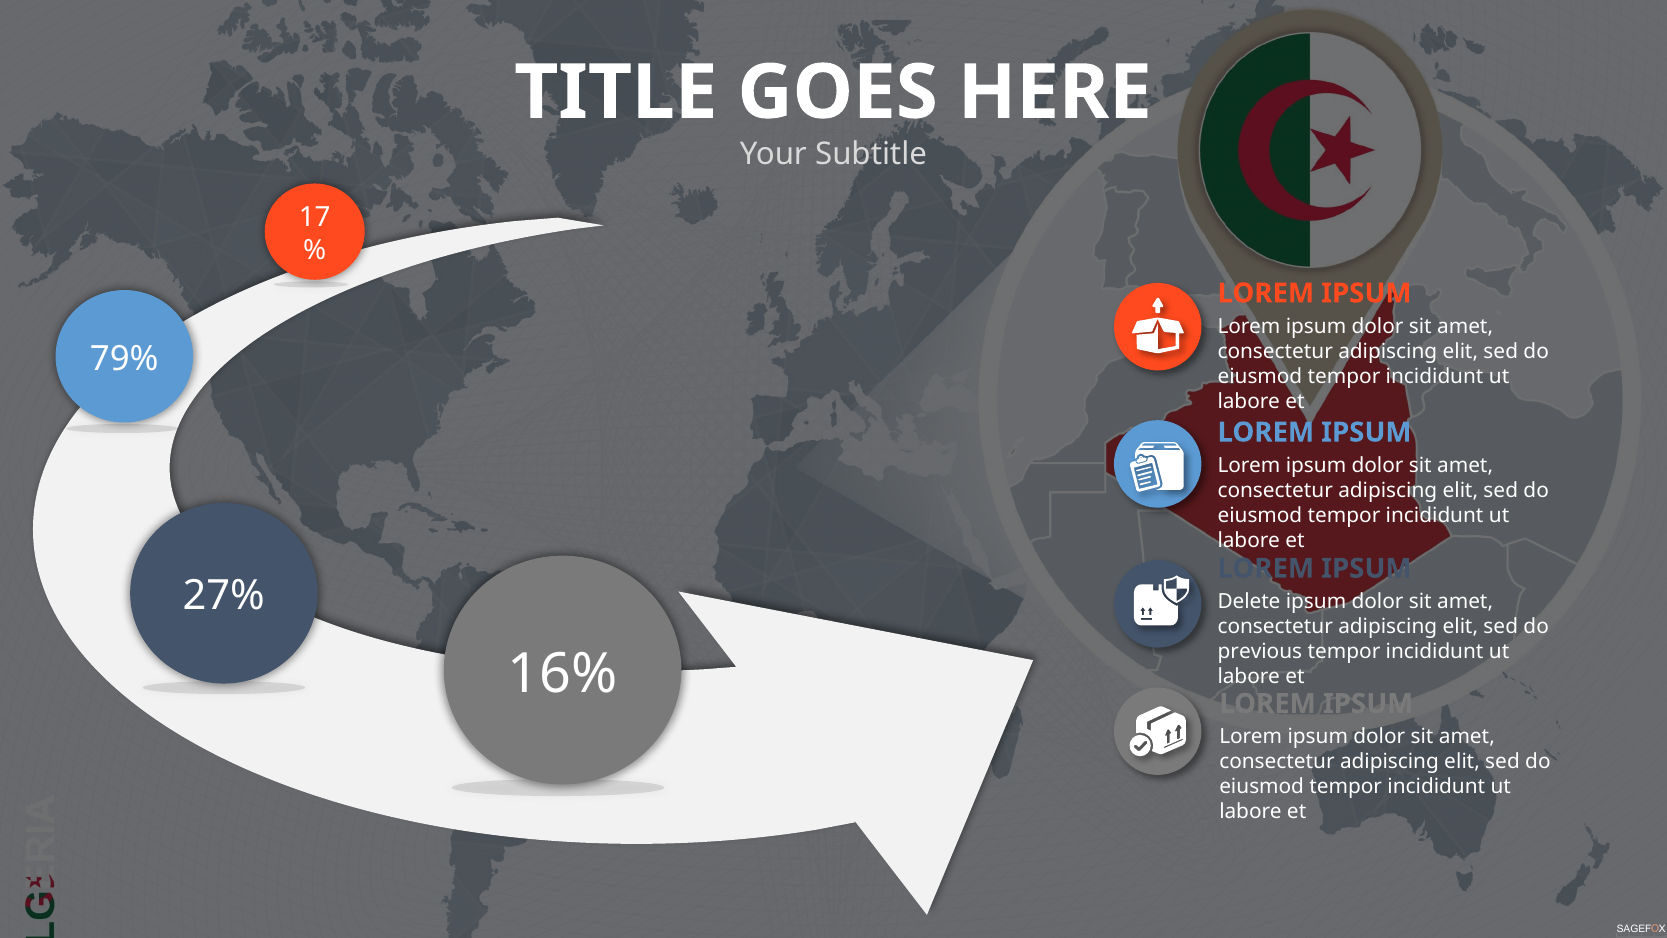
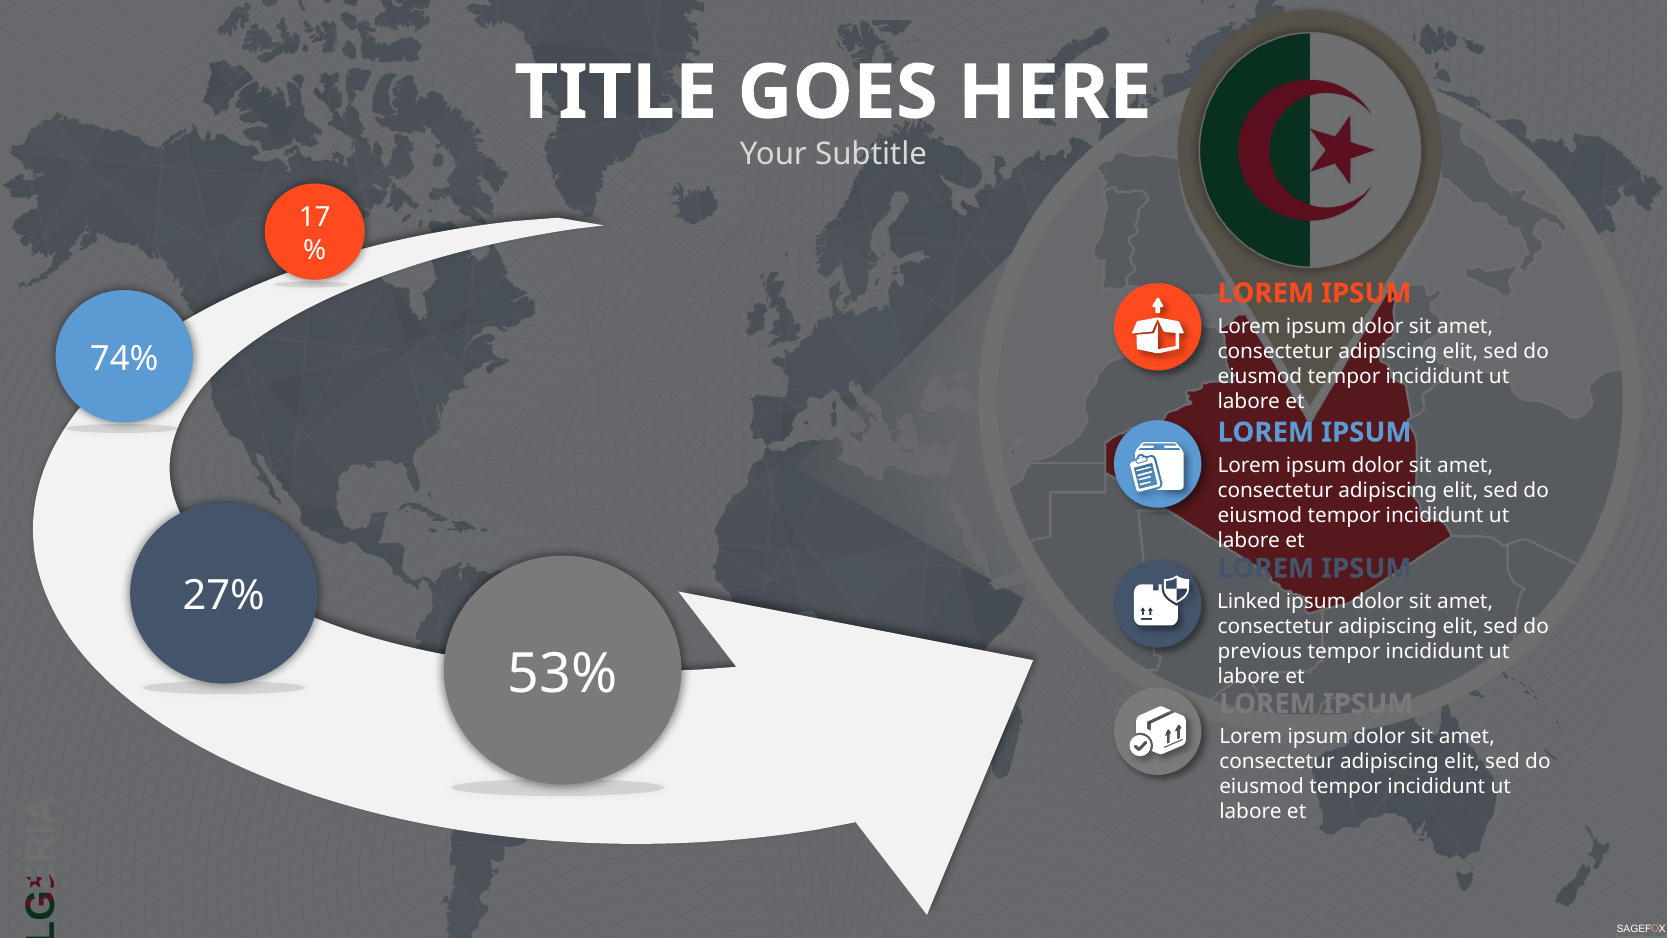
79%: 79% -> 74%
Delete: Delete -> Linked
16%: 16% -> 53%
